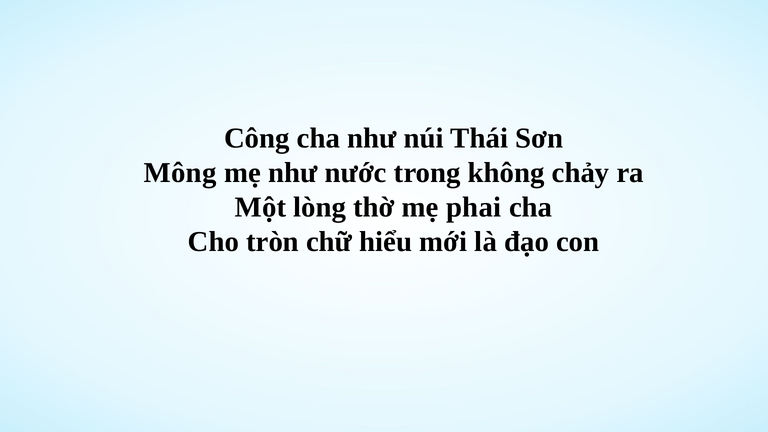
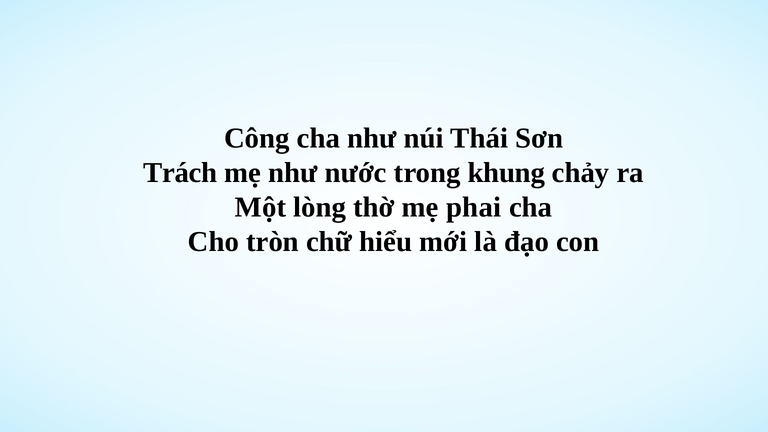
Mông: Mông -> Trách
không: không -> khung
